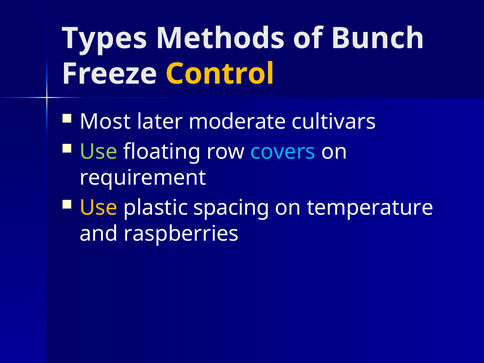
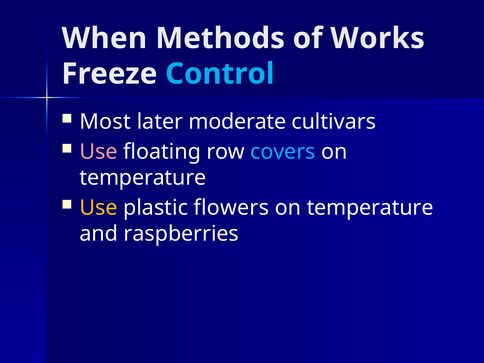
Types: Types -> When
Bunch: Bunch -> Works
Control colour: yellow -> light blue
Use at (99, 152) colour: light green -> pink
requirement at (143, 178): requirement -> temperature
spacing: spacing -> flowers
